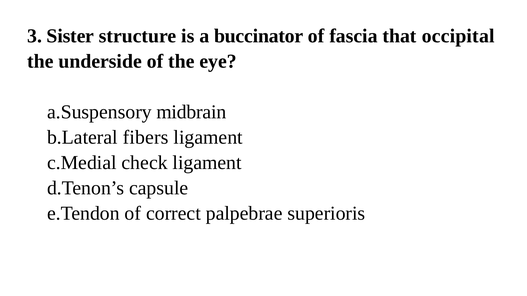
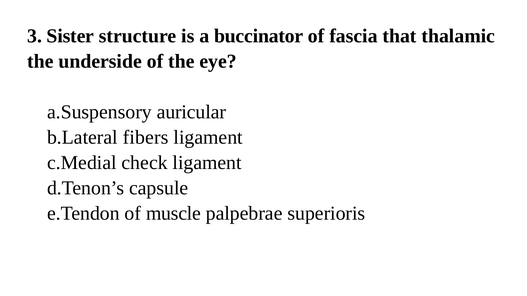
occipital: occipital -> thalamic
midbrain: midbrain -> auricular
correct: correct -> muscle
